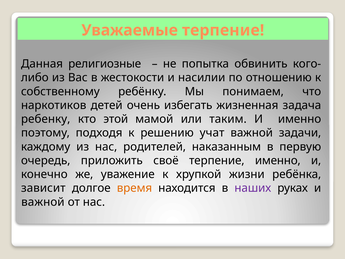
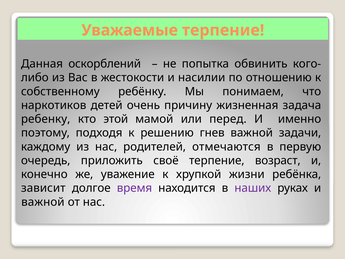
религиозные: религиозные -> оскорблений
избегать: избегать -> причину
таким: таким -> перед
учат: учат -> гнев
наказанным: наказанным -> отмечаются
терпение именно: именно -> возраст
время colour: orange -> purple
